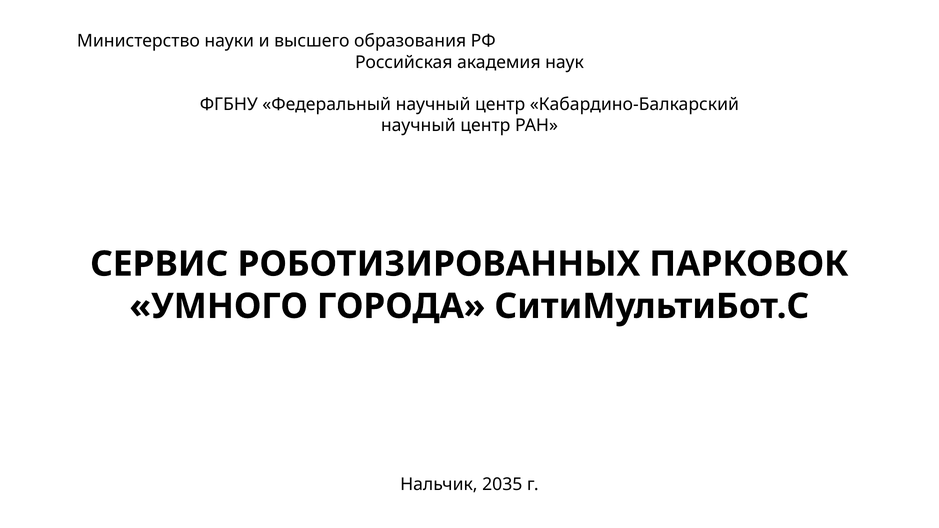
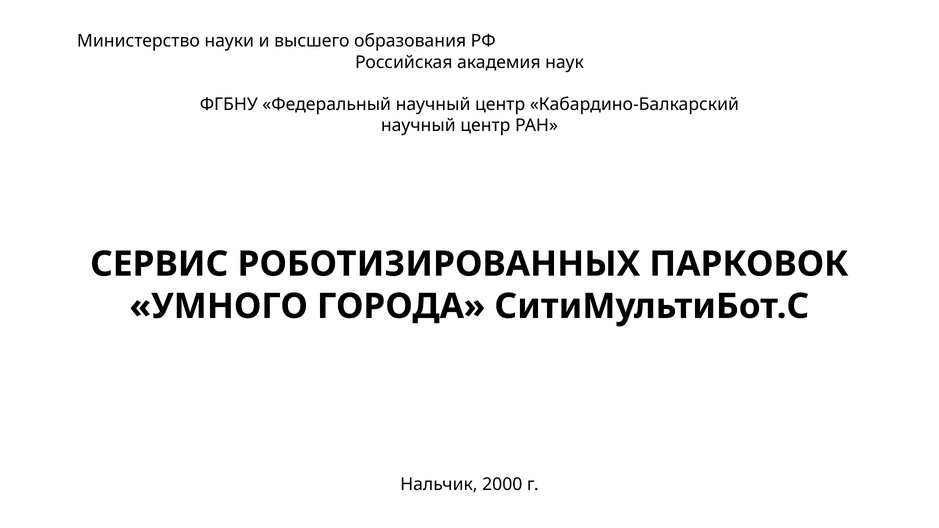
2035: 2035 -> 2000
